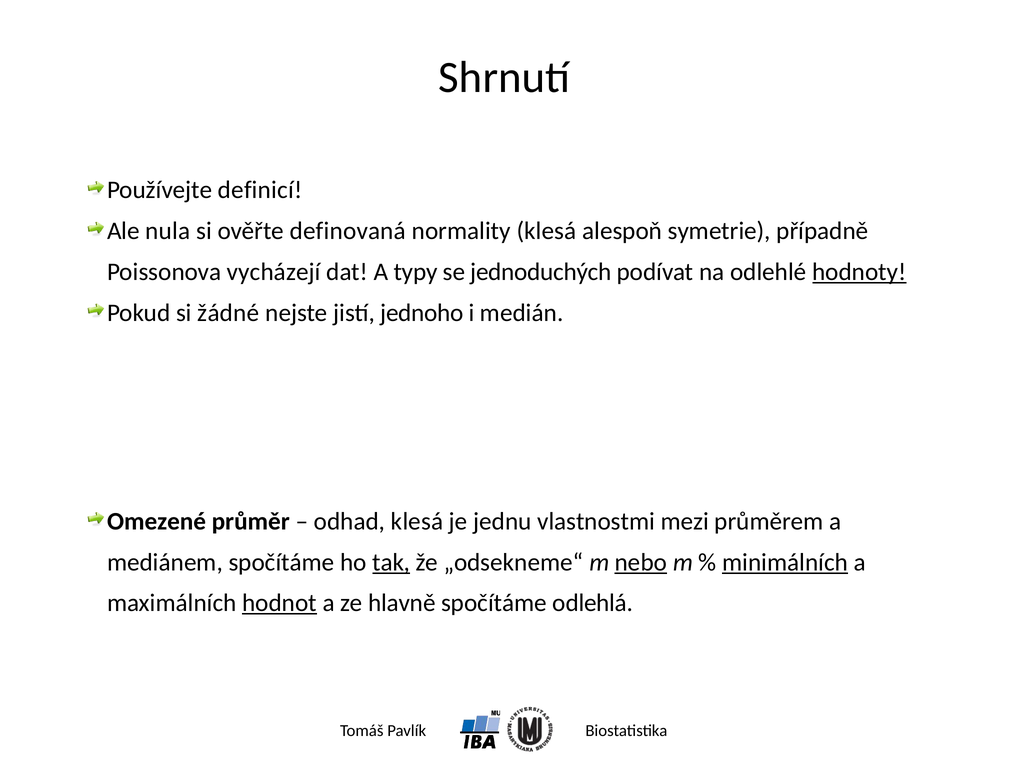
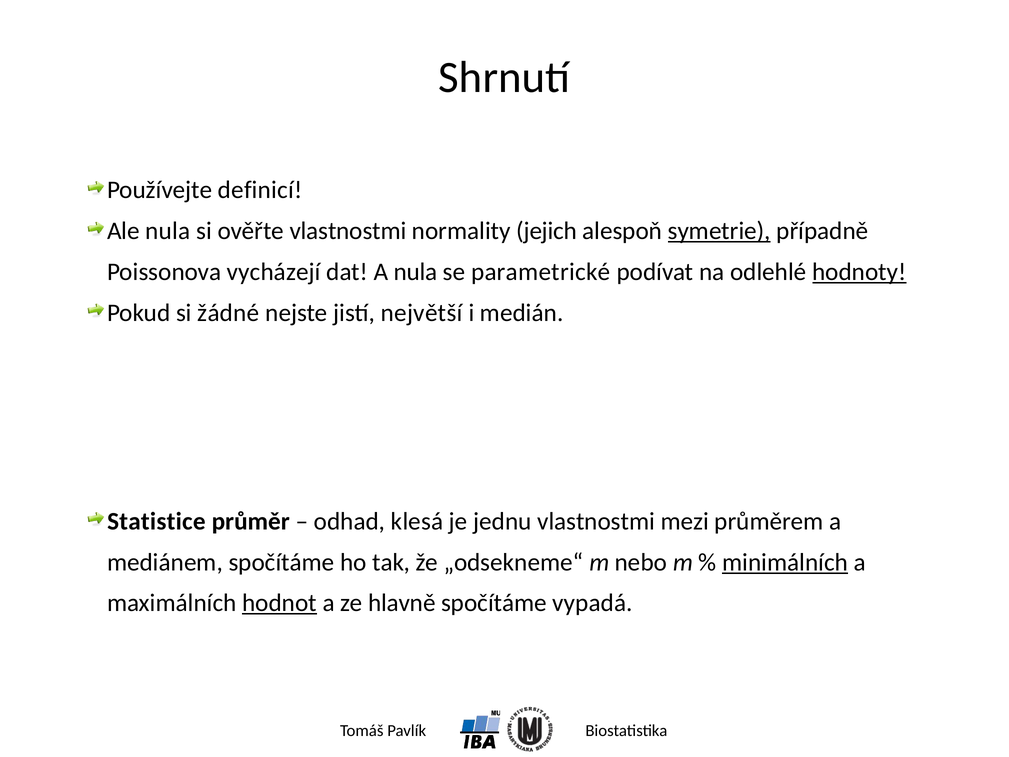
ověřte definovaná: definovaná -> vlastnostmi
normality klesá: klesá -> jejich
symetrie underline: none -> present
A typy: typy -> nula
jednoduchých: jednoduchých -> parametrické
jednoho: jednoho -> největší
Omezené: Omezené -> Statistice
tak underline: present -> none
nebo underline: present -> none
odlehlá: odlehlá -> vypadá
